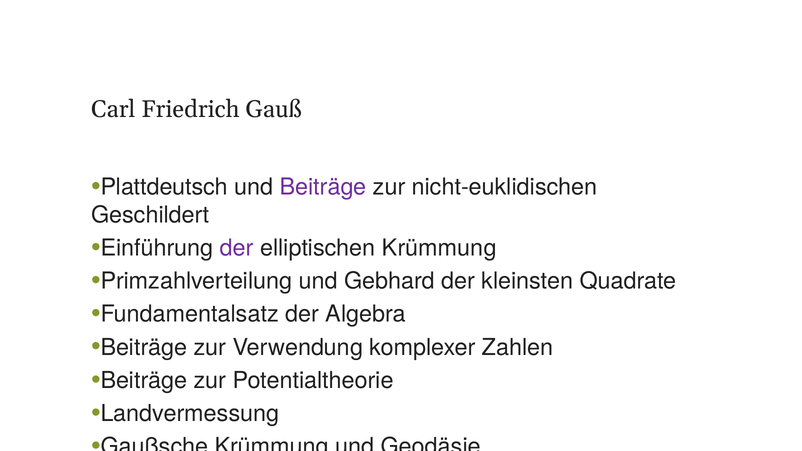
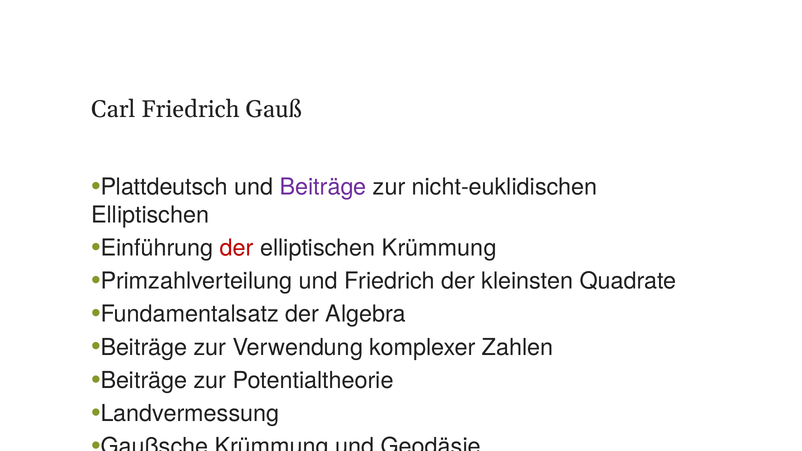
Geschildert at (150, 215): Geschildert -> Elliptischen
der at (237, 248) colour: purple -> red
und Gebhard: Gebhard -> Friedrich
